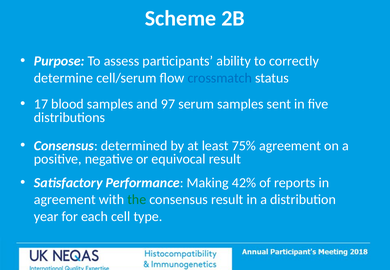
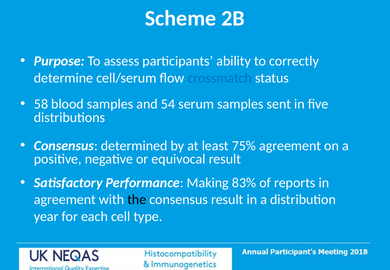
17: 17 -> 58
97: 97 -> 54
42%: 42% -> 83%
the colour: green -> black
